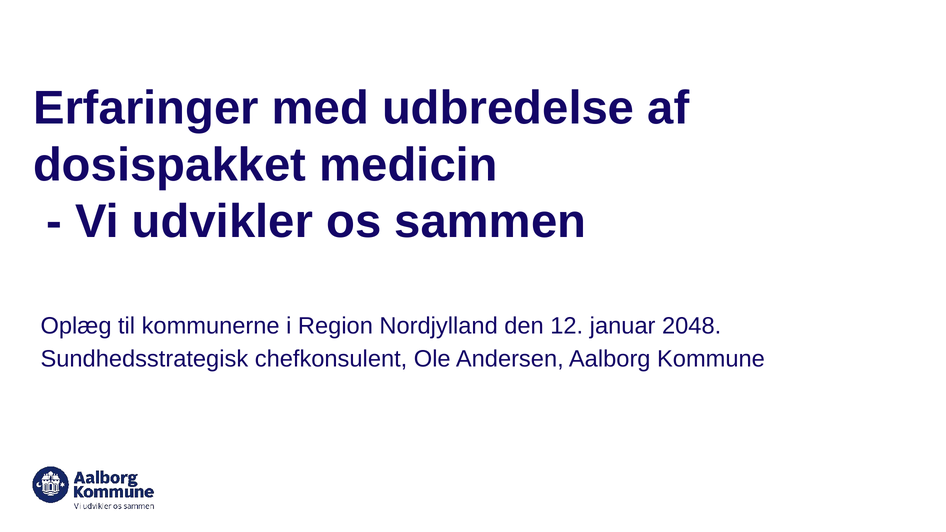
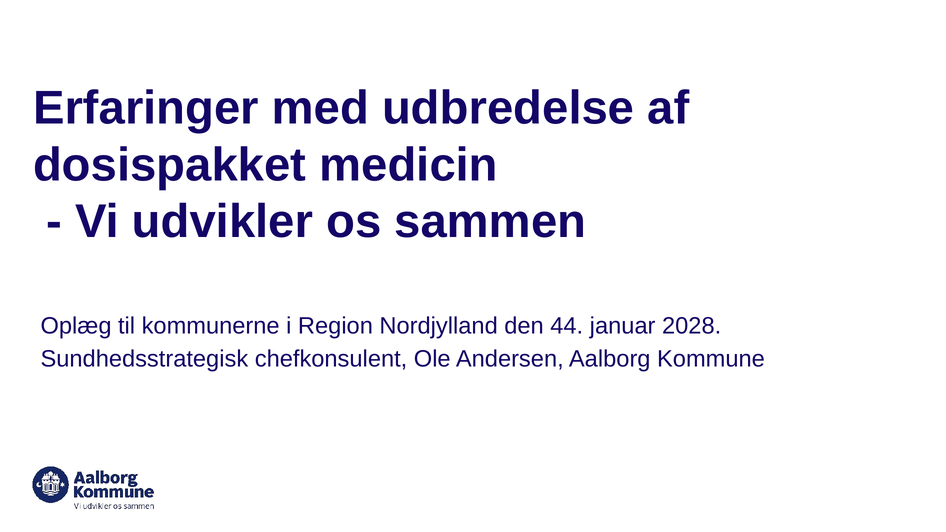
12: 12 -> 44
2048: 2048 -> 2028
